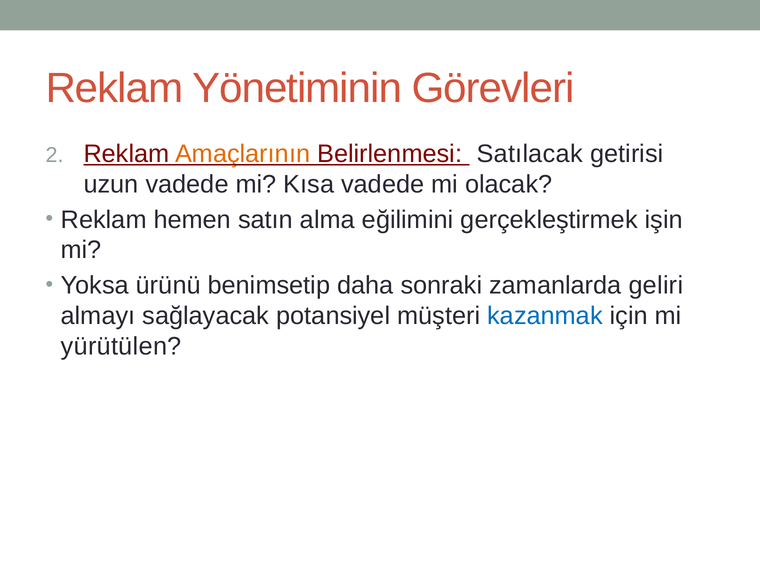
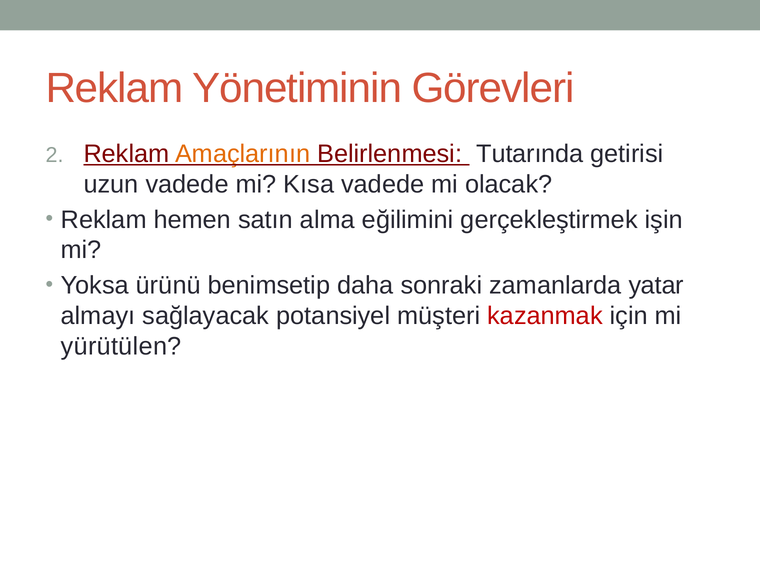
Satılacak: Satılacak -> Tutarında
geliri: geliri -> yatar
kazanmak colour: blue -> red
